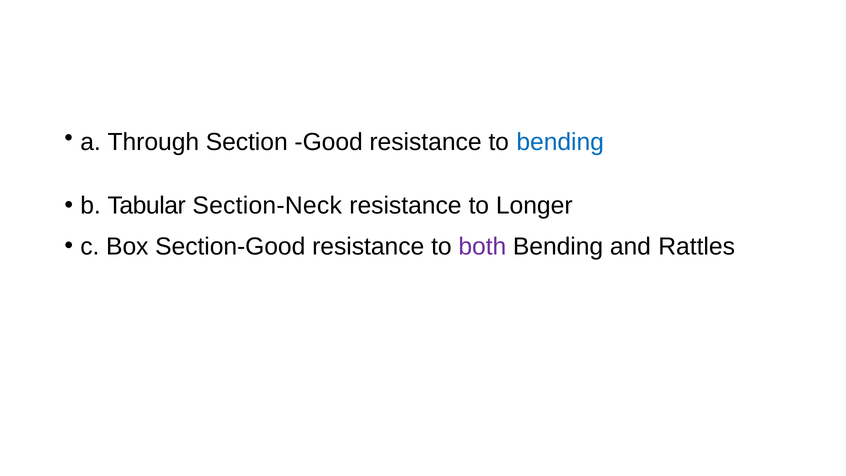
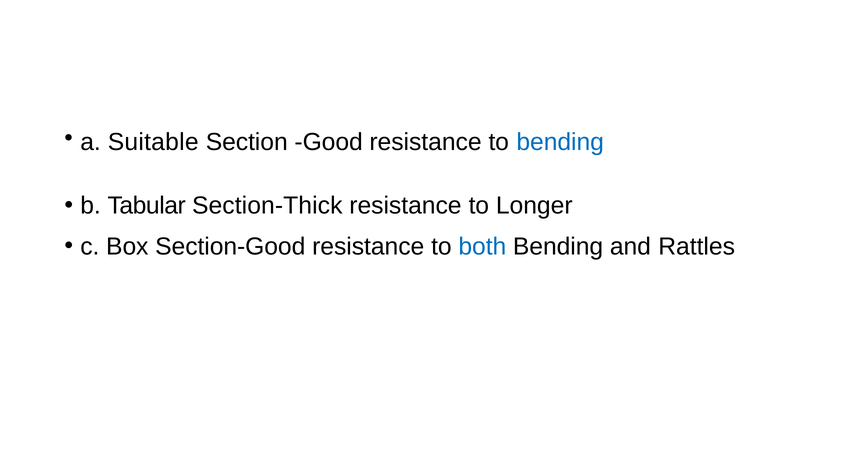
Through: Through -> Suitable
Section-Neck: Section-Neck -> Section-Thick
both colour: purple -> blue
